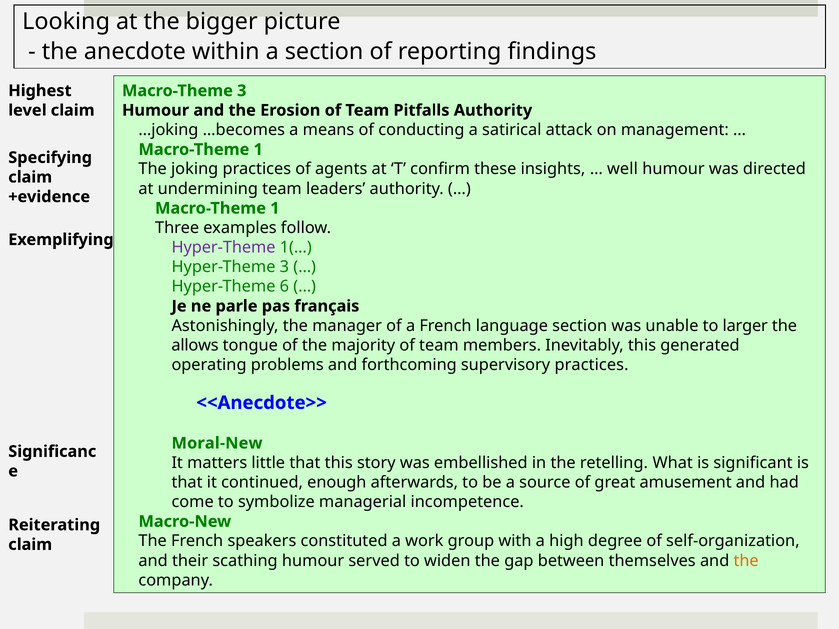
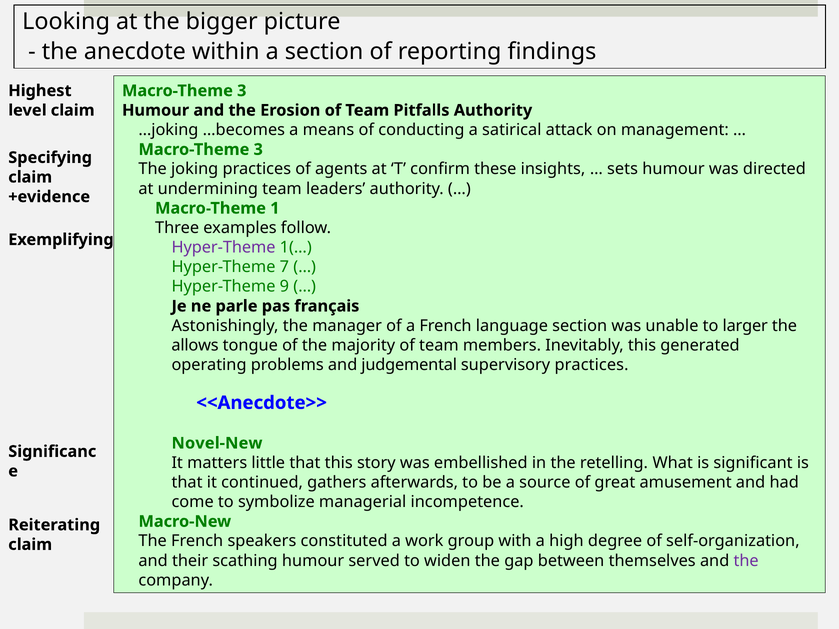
1 at (258, 150): 1 -> 3
well: well -> sets
Hyper-Theme 3: 3 -> 7
6: 6 -> 9
forthcoming: forthcoming -> judgemental
Moral-New: Moral-New -> Novel-New
enough: enough -> gathers
the at (746, 561) colour: orange -> purple
